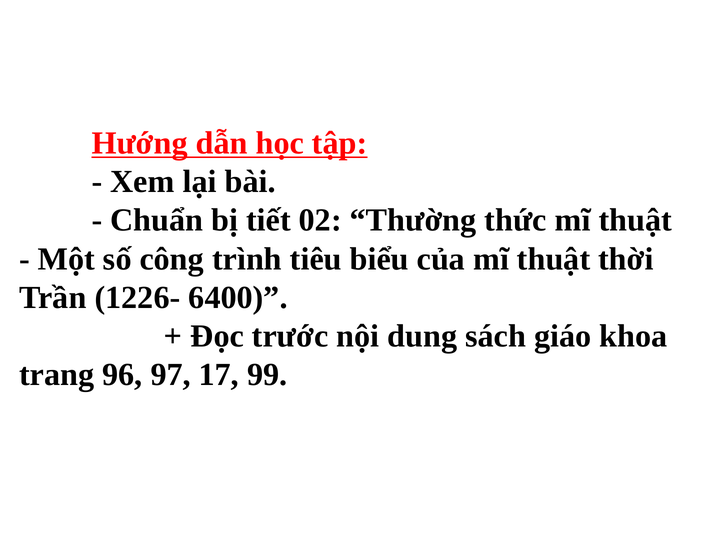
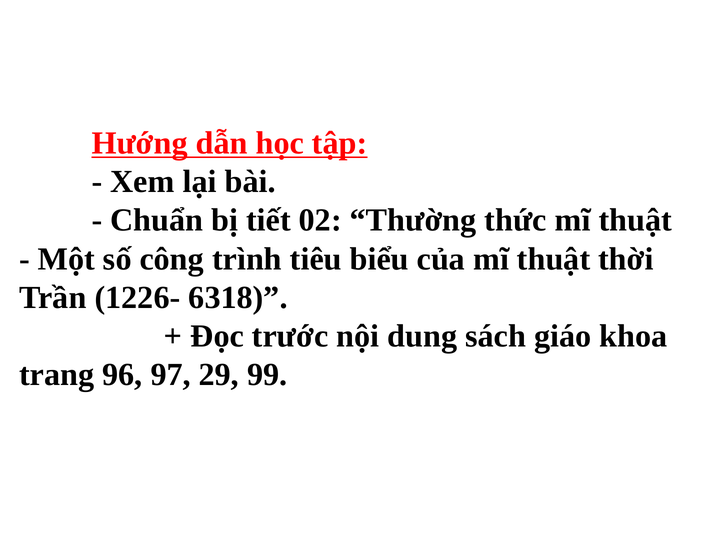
6400: 6400 -> 6318
17: 17 -> 29
